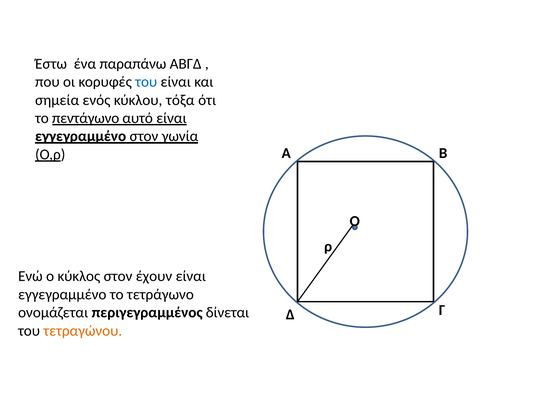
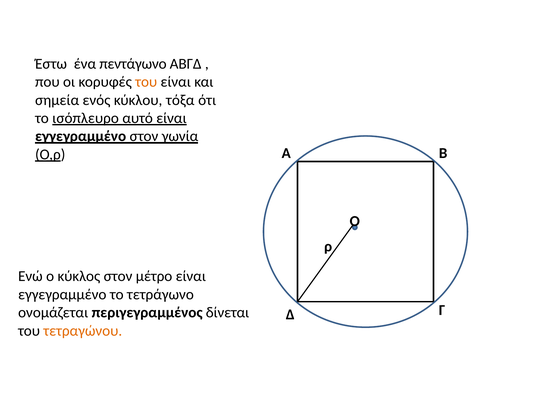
παραπάνω: παραπάνω -> πεντάγωνο
του at (146, 82) colour: blue -> orange
πεντάγωνο: πεντάγωνο -> ισόπλευρο
έχουν: έχουν -> μέτρο
